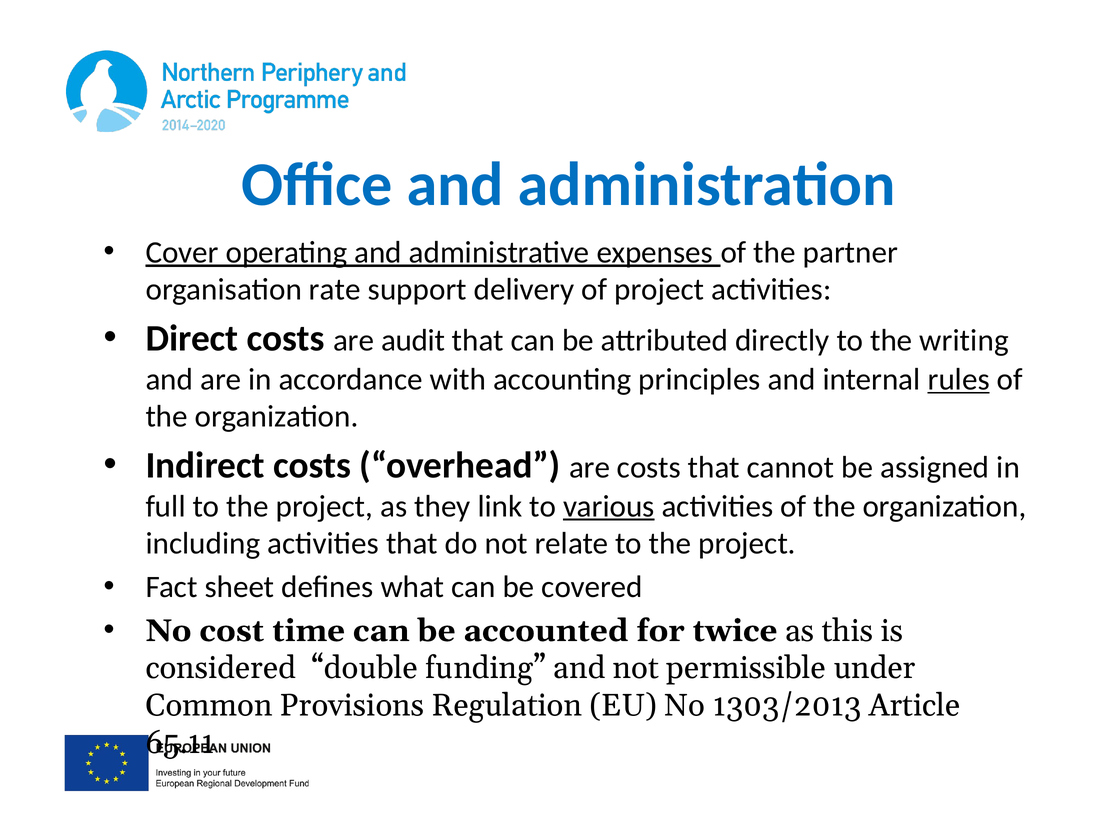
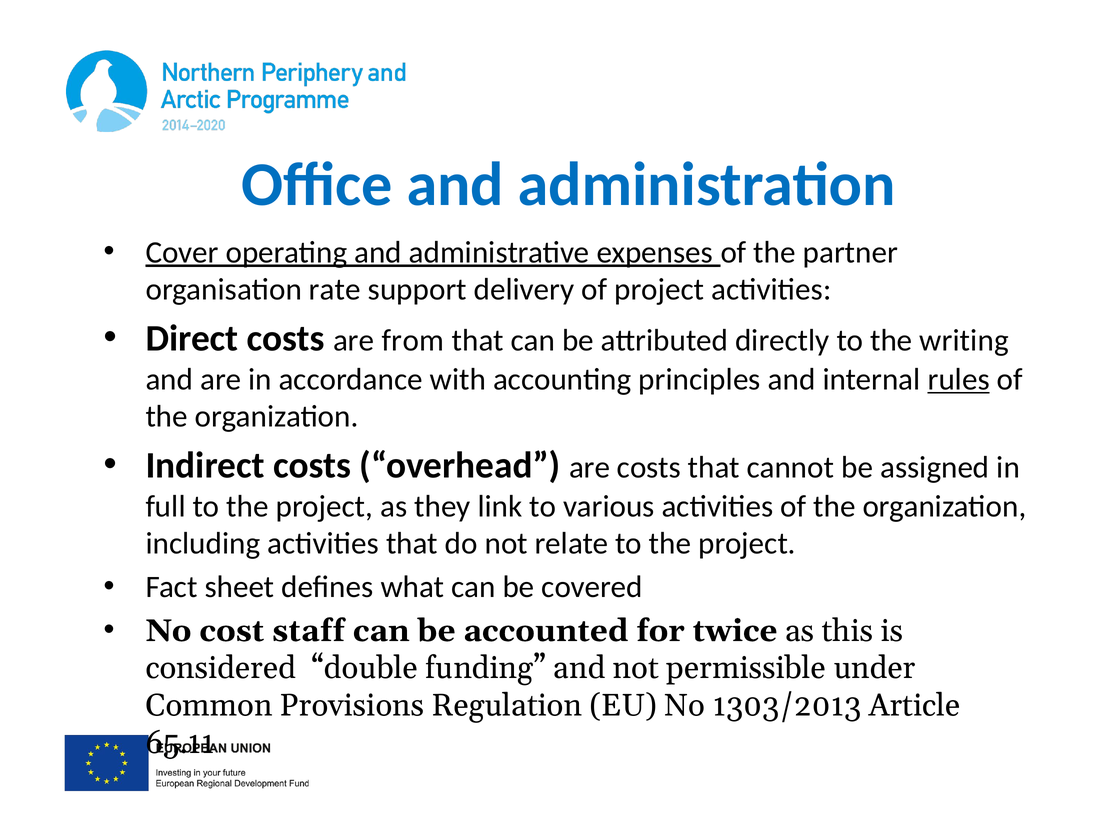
audit: audit -> from
various underline: present -> none
time: time -> staff
